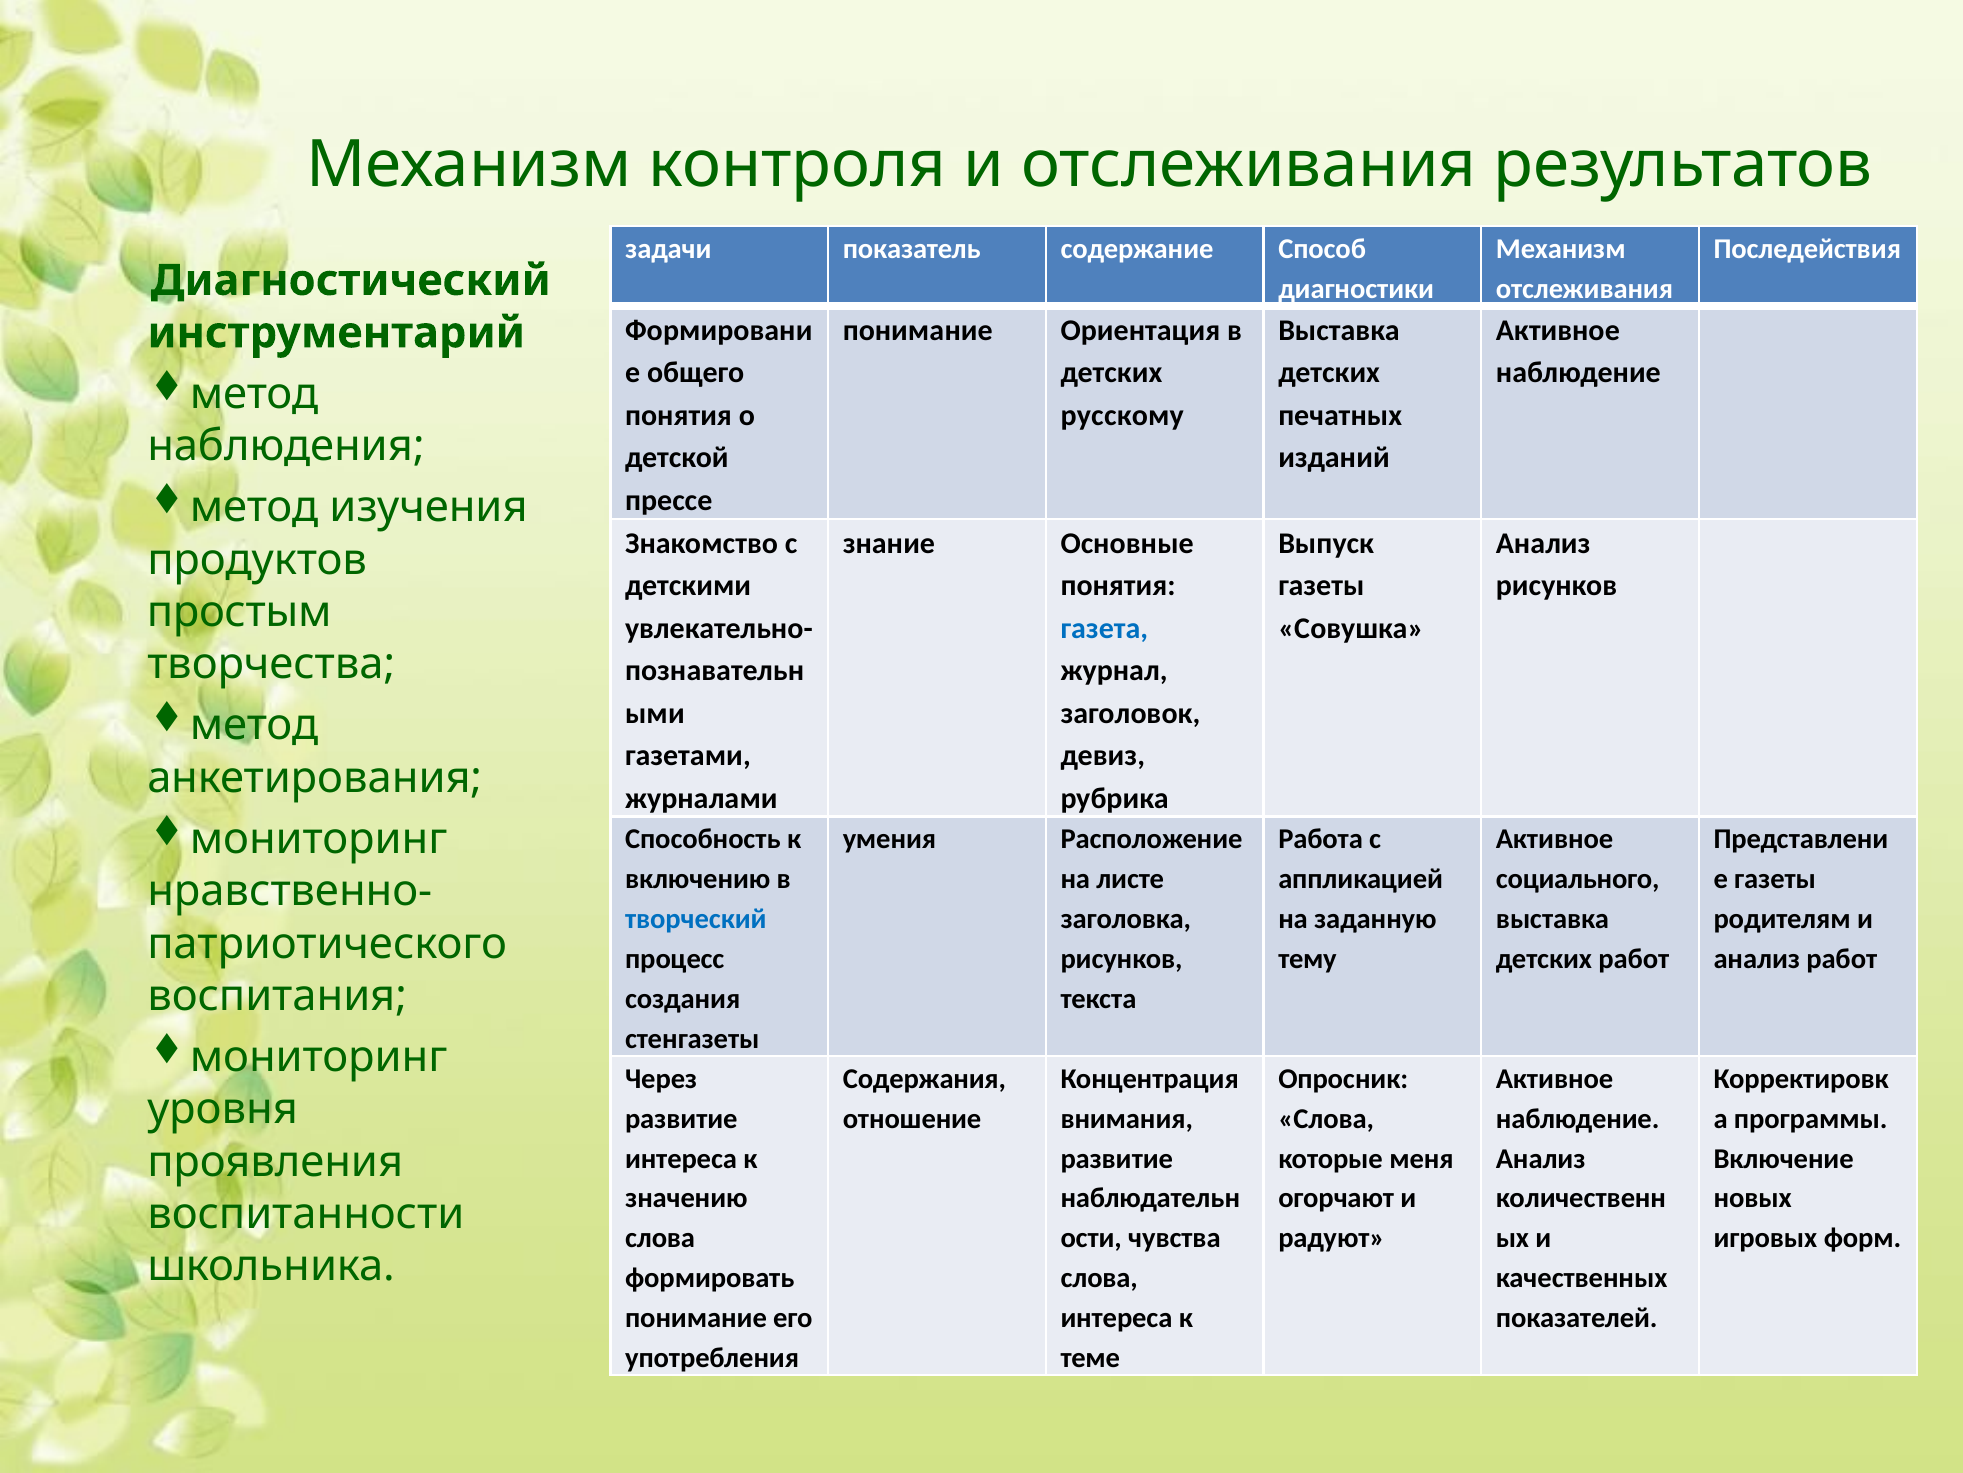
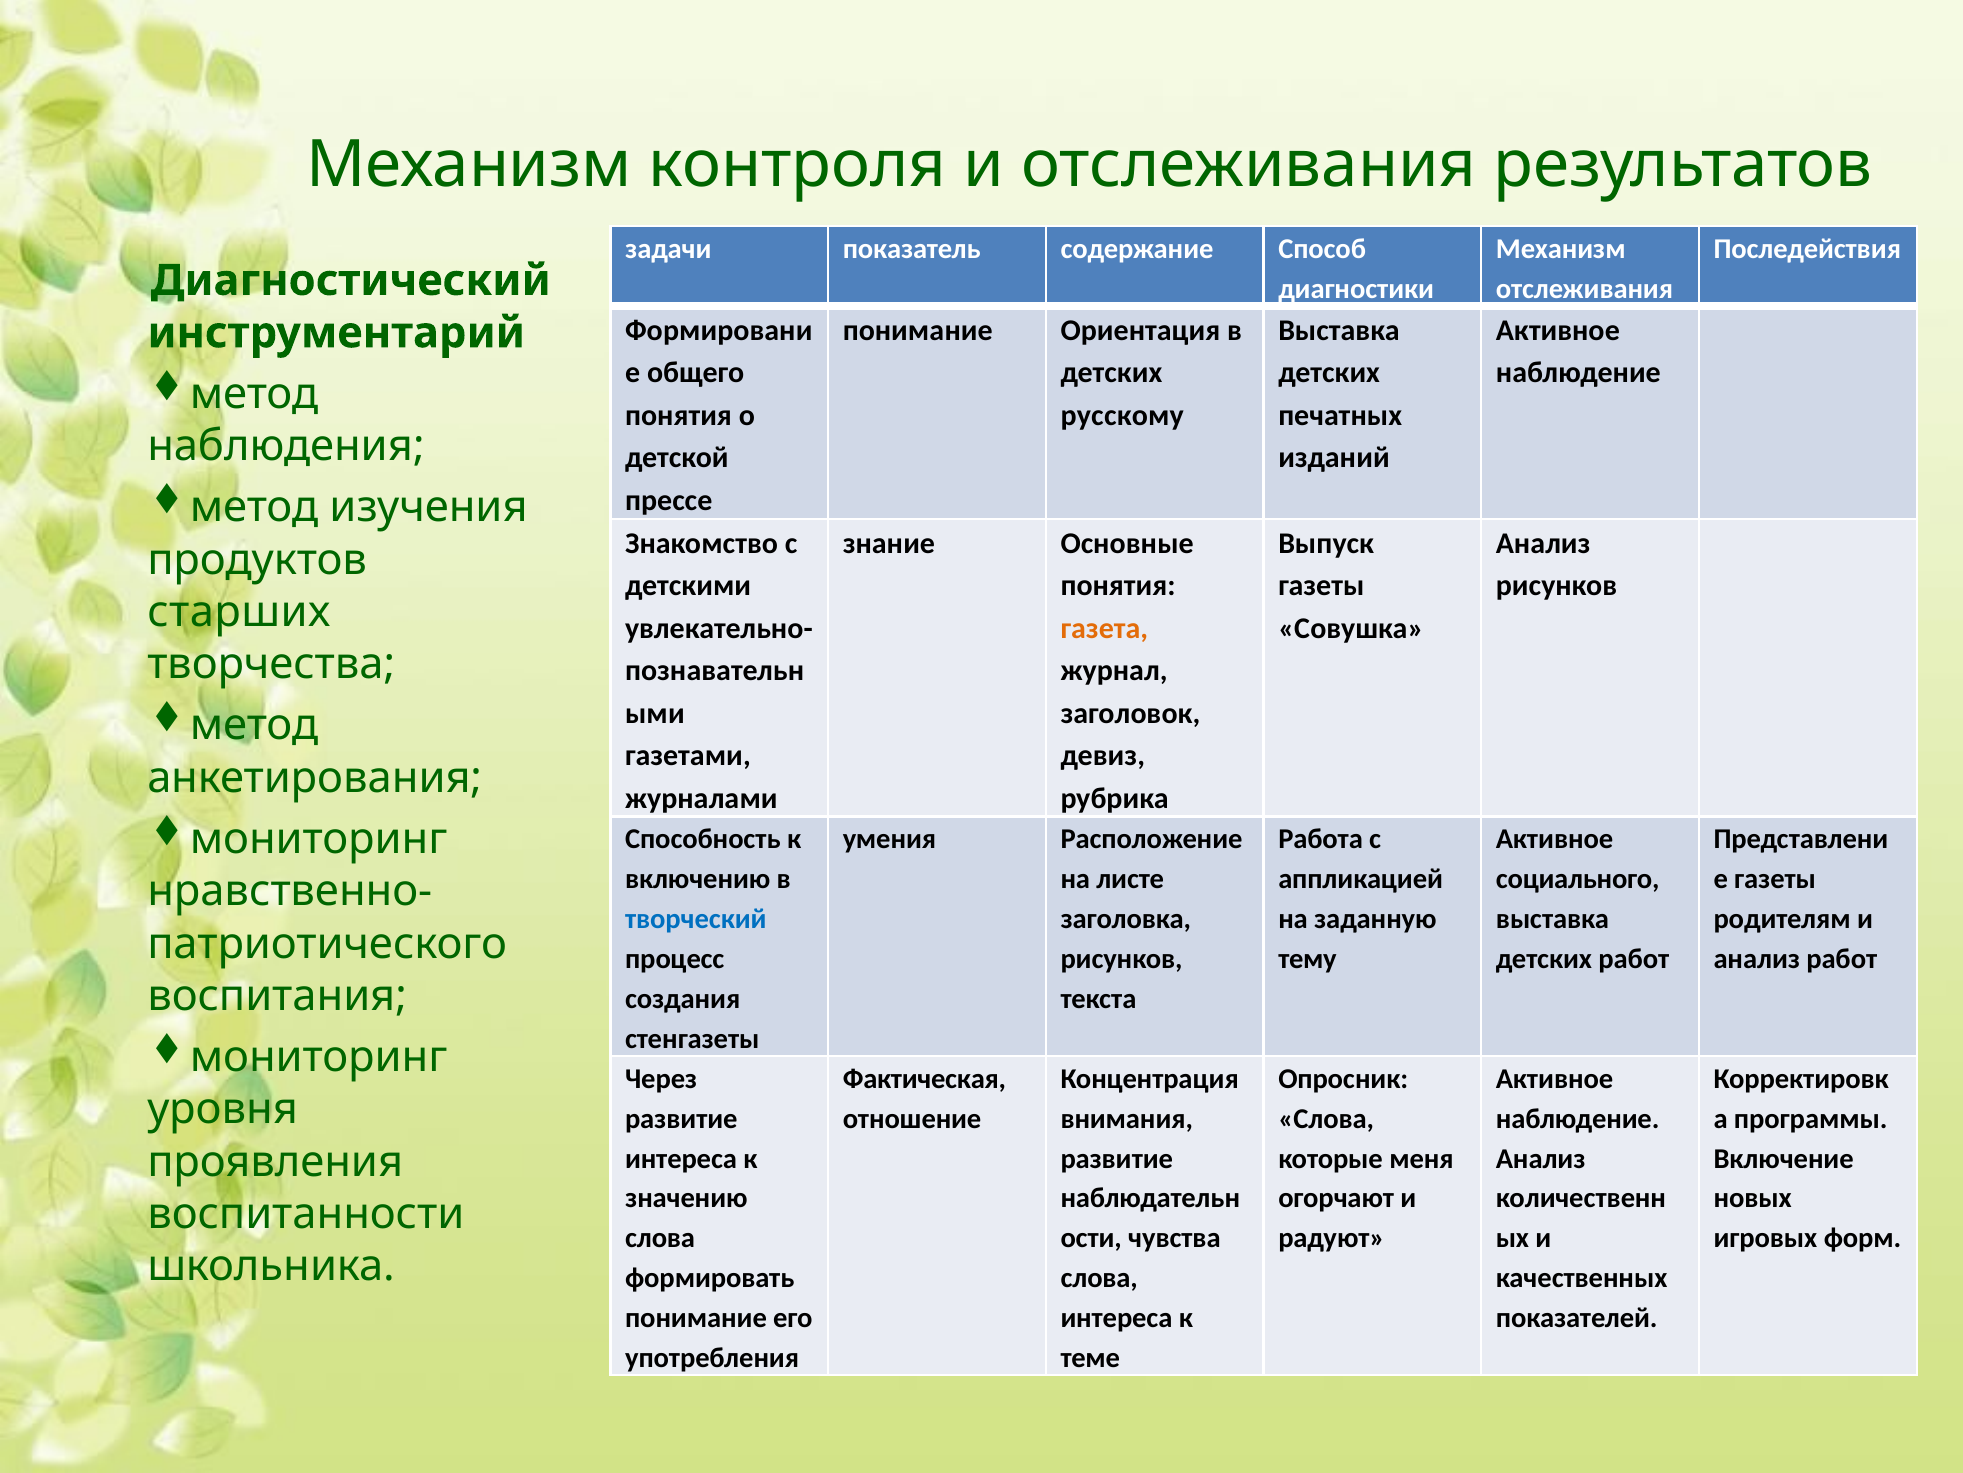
простым: простым -> старших
газета colour: blue -> orange
Содержания: Содержания -> Фактическая
